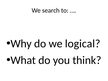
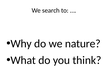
logical: logical -> nature
